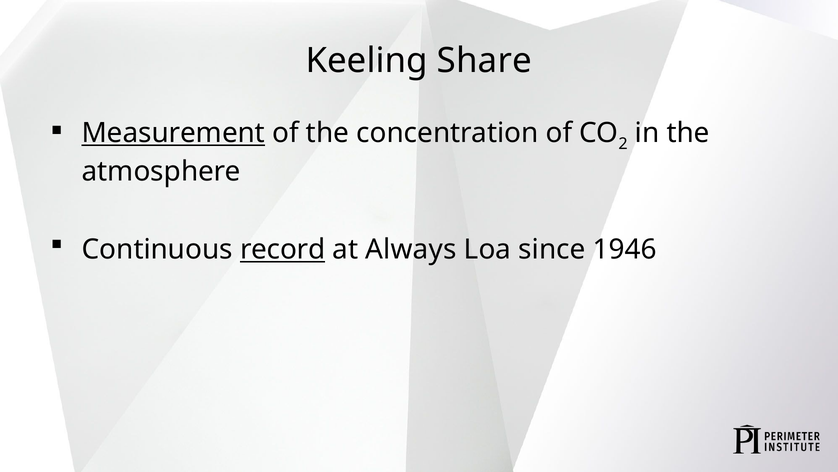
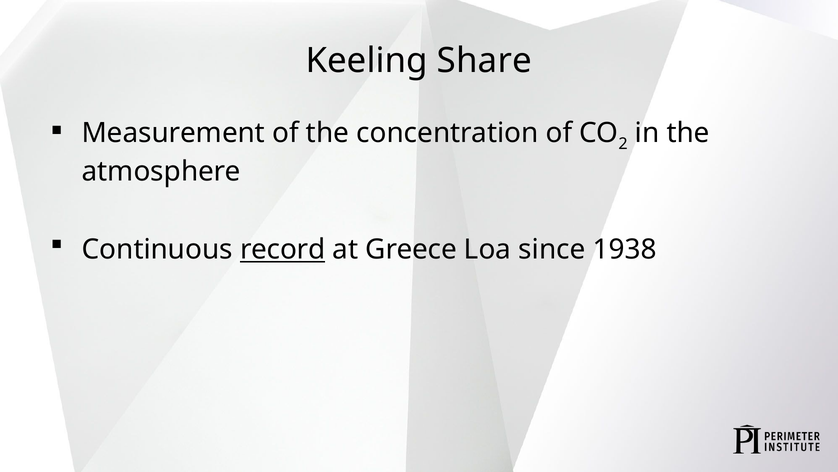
Measurement underline: present -> none
Always: Always -> Greece
1946: 1946 -> 1938
